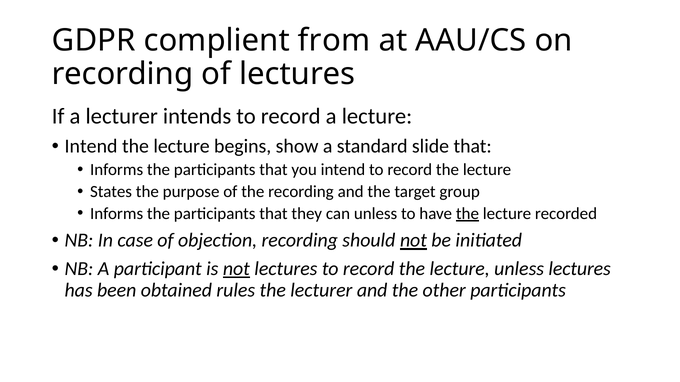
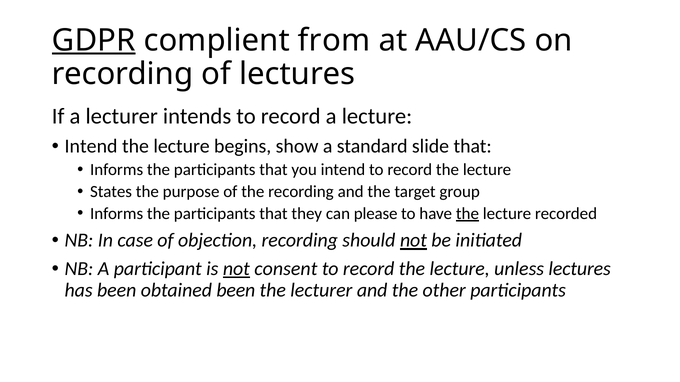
GDPR underline: none -> present
can unless: unless -> please
not lectures: lectures -> consent
obtained rules: rules -> been
